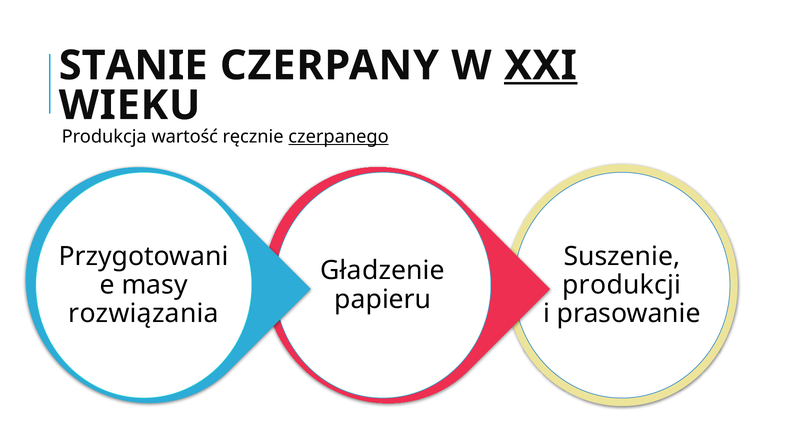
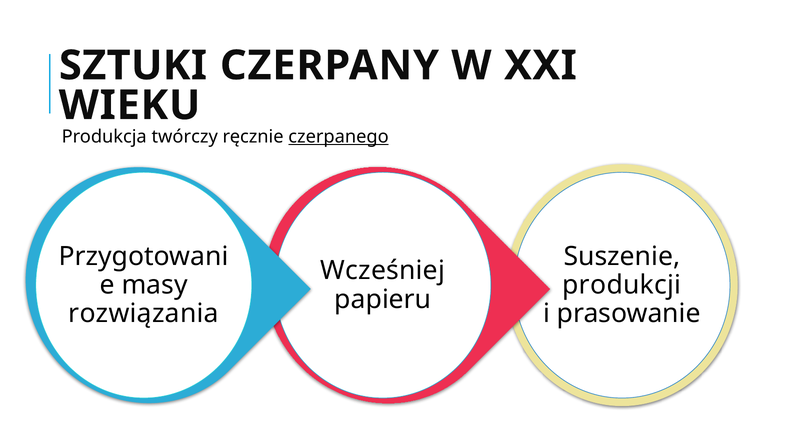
STANIE: STANIE -> SZTUKI
XXI underline: present -> none
wartość: wartość -> twórczy
Gładzenie: Gładzenie -> Wcześniej
